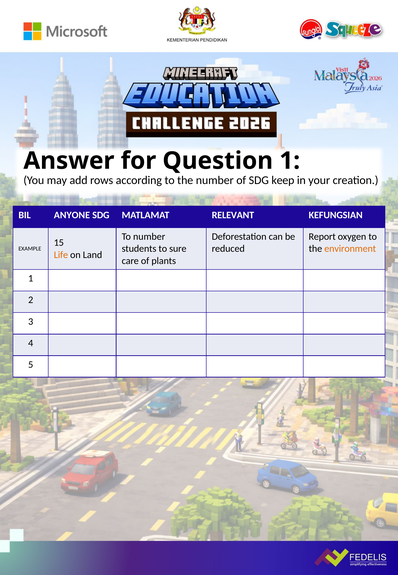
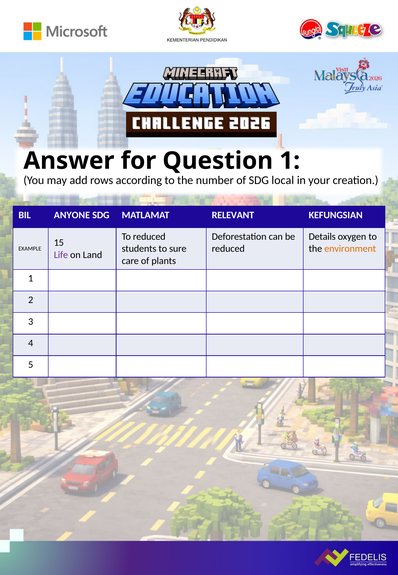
keep: keep -> local
To number: number -> reduced
Report: Report -> Details
Life colour: orange -> purple
